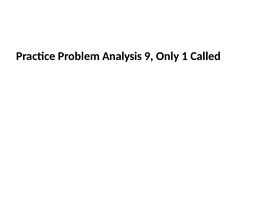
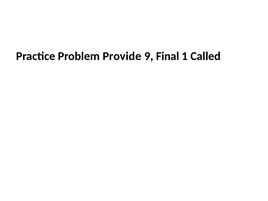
Analysis: Analysis -> Provide
Only: Only -> Final
